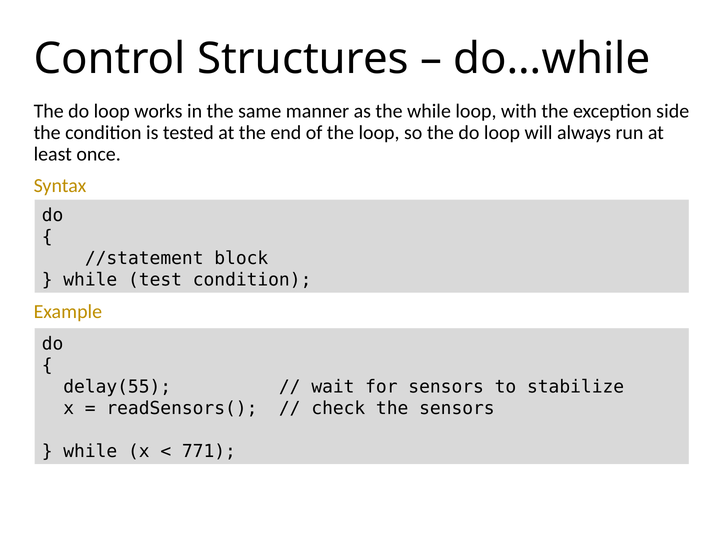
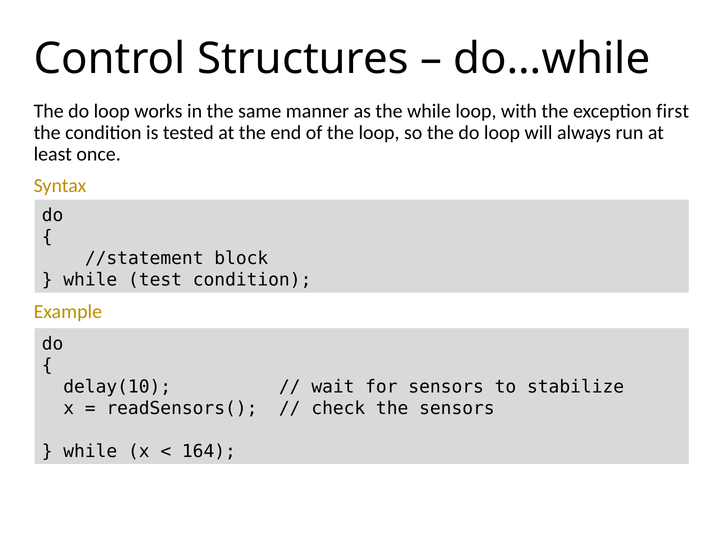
side: side -> first
delay(55: delay(55 -> delay(10
771: 771 -> 164
